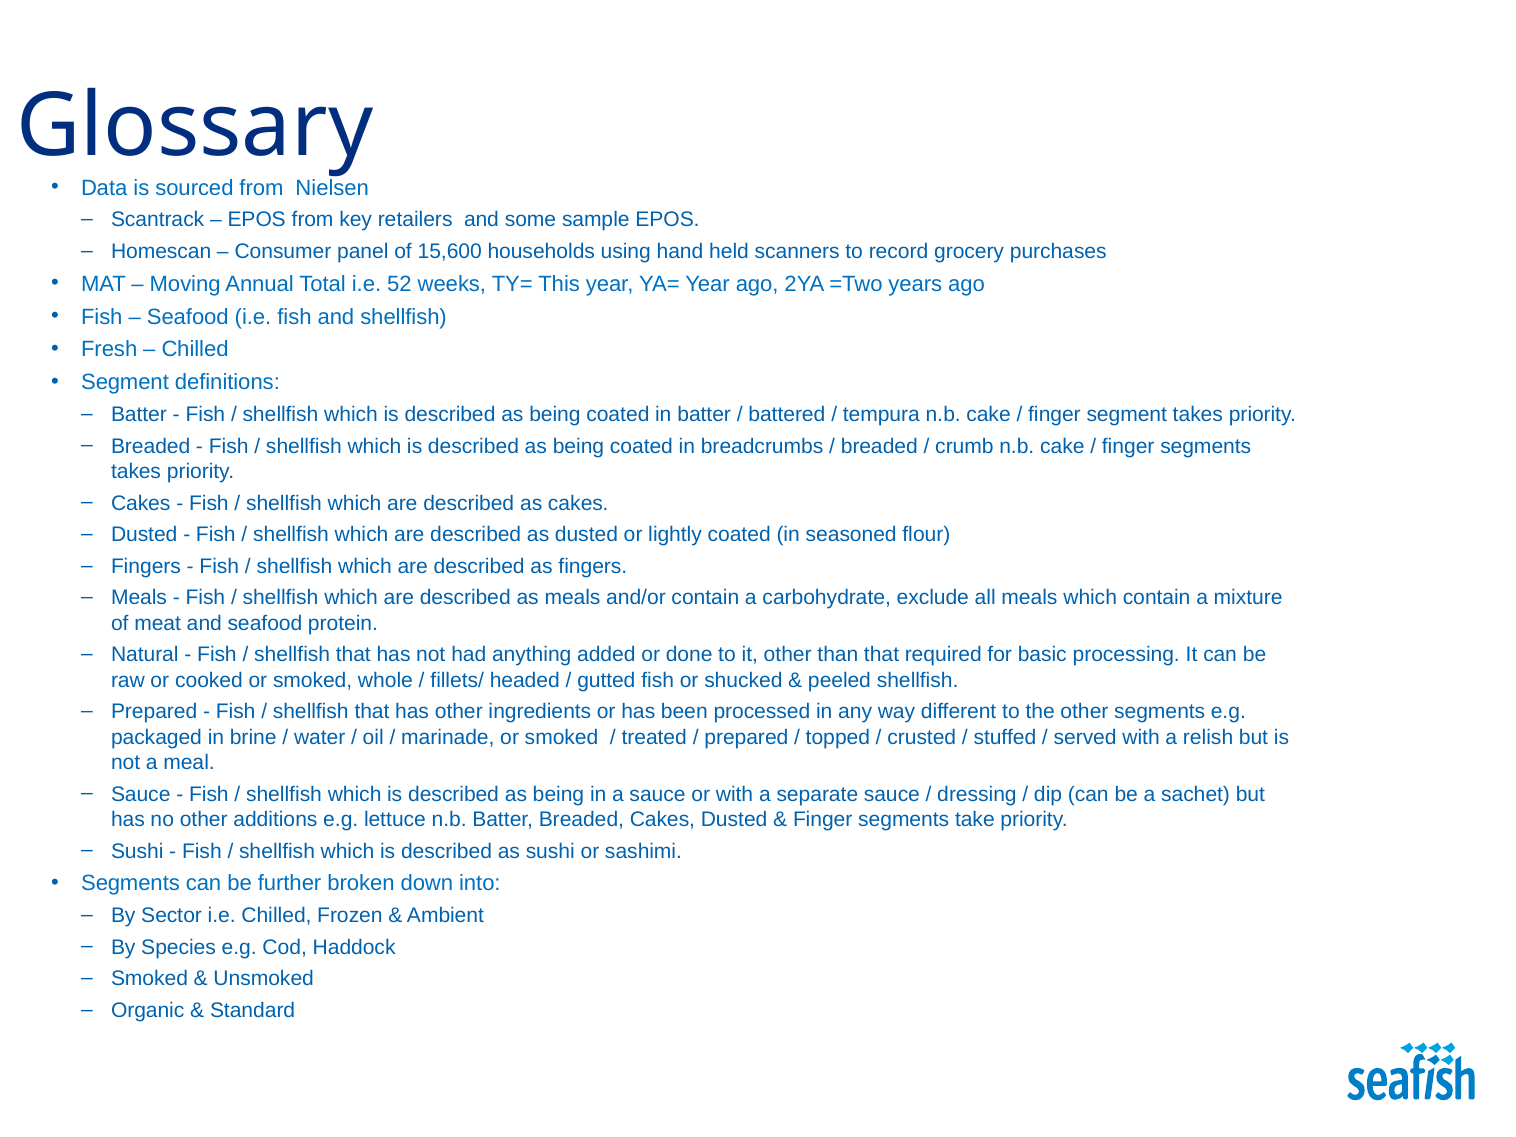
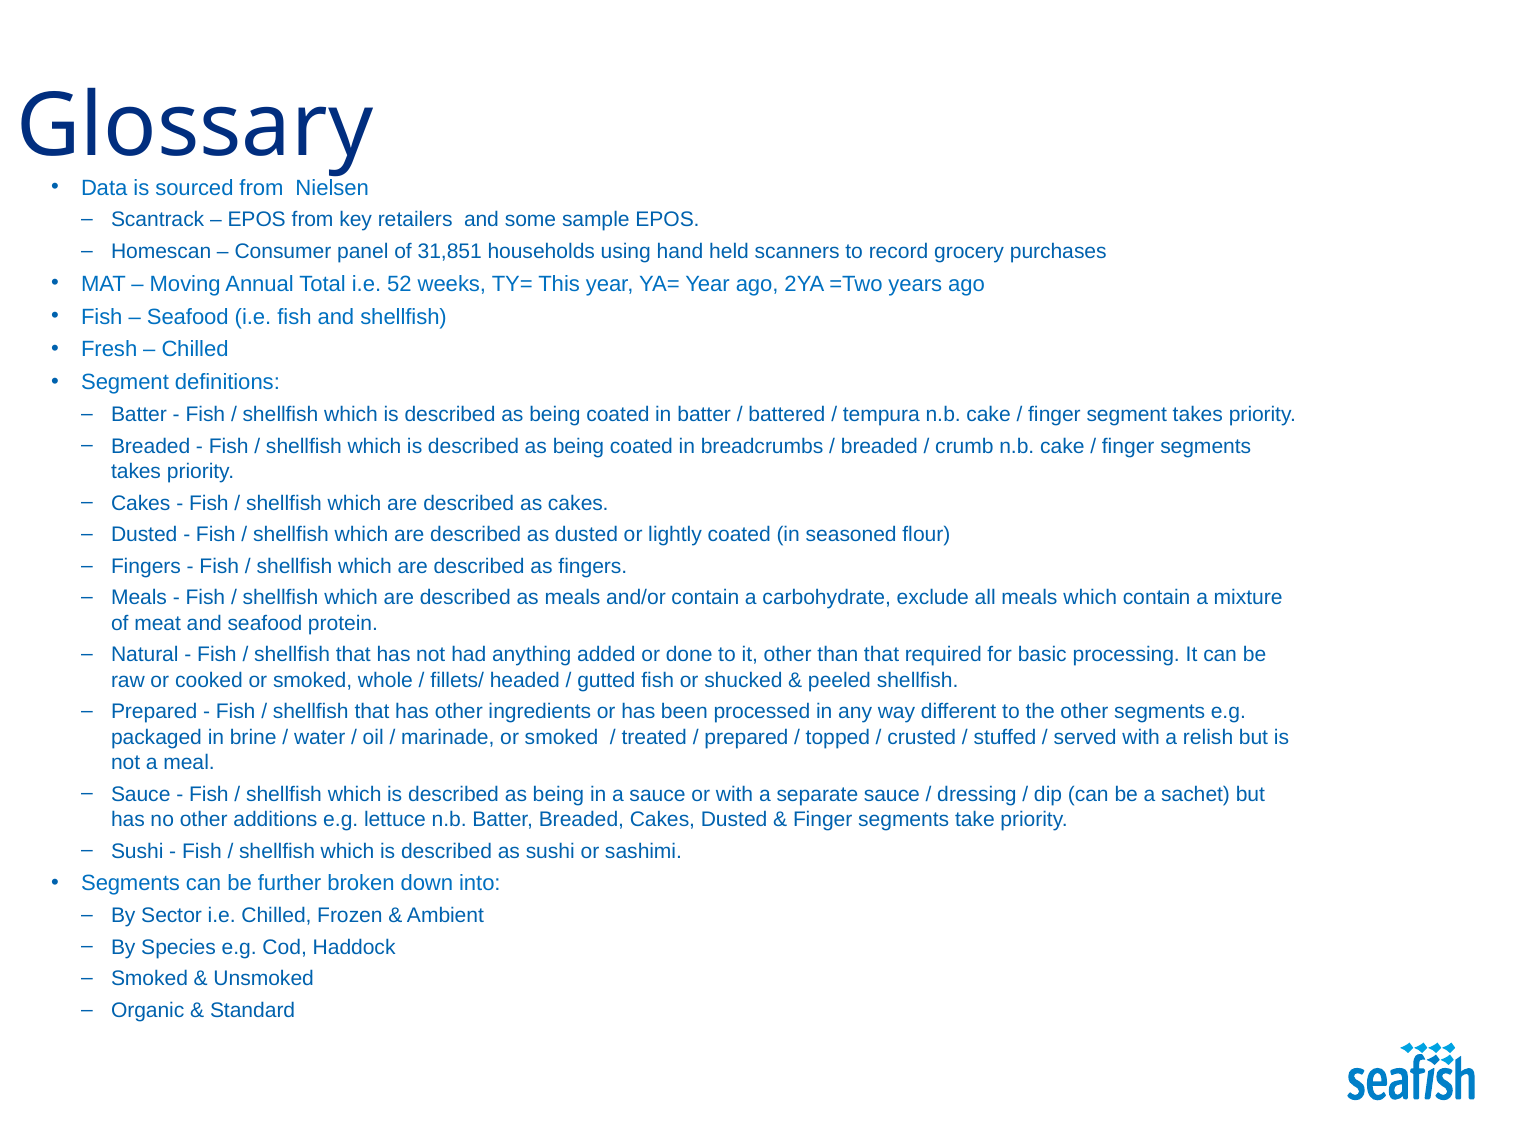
15,600: 15,600 -> 31,851
